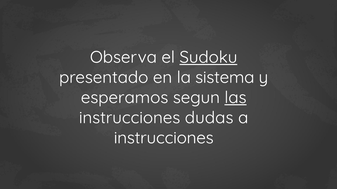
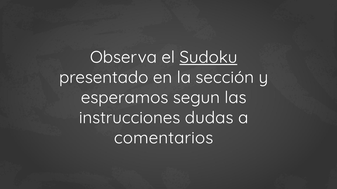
sistema: sistema -> sección
las underline: present -> none
instrucciones at (164, 138): instrucciones -> comentarios
